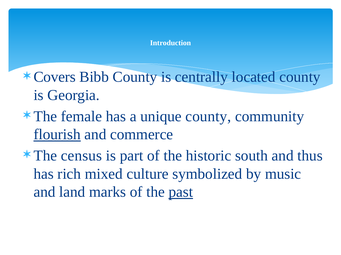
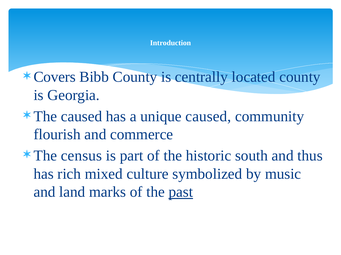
The female: female -> caused
unique county: county -> caused
flourish underline: present -> none
